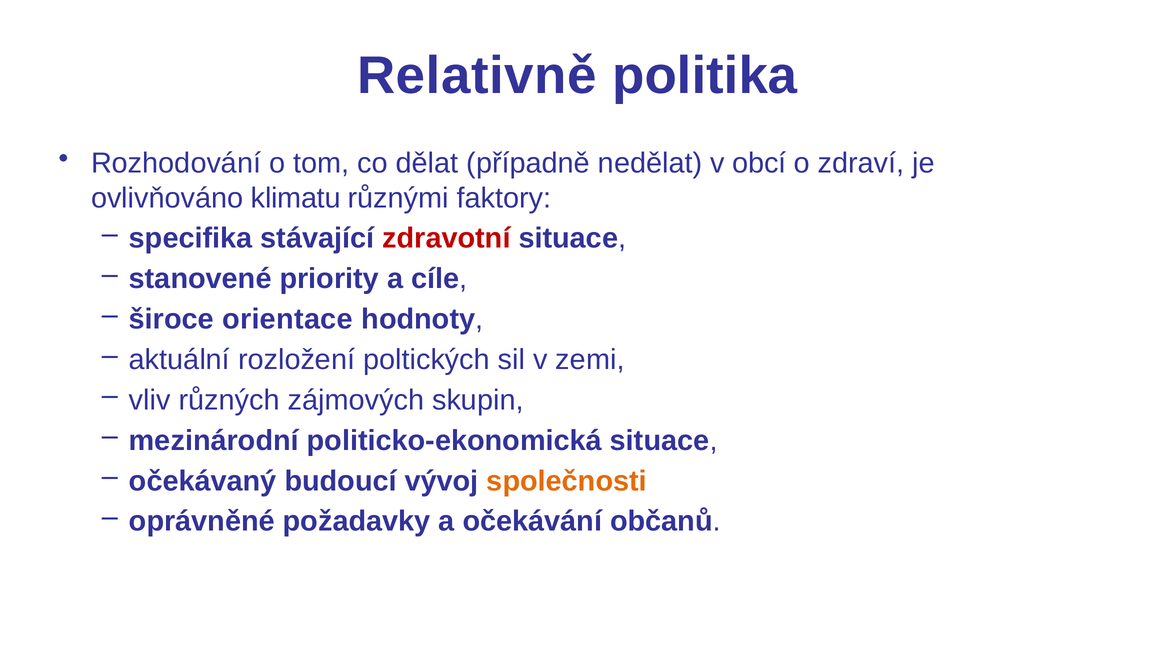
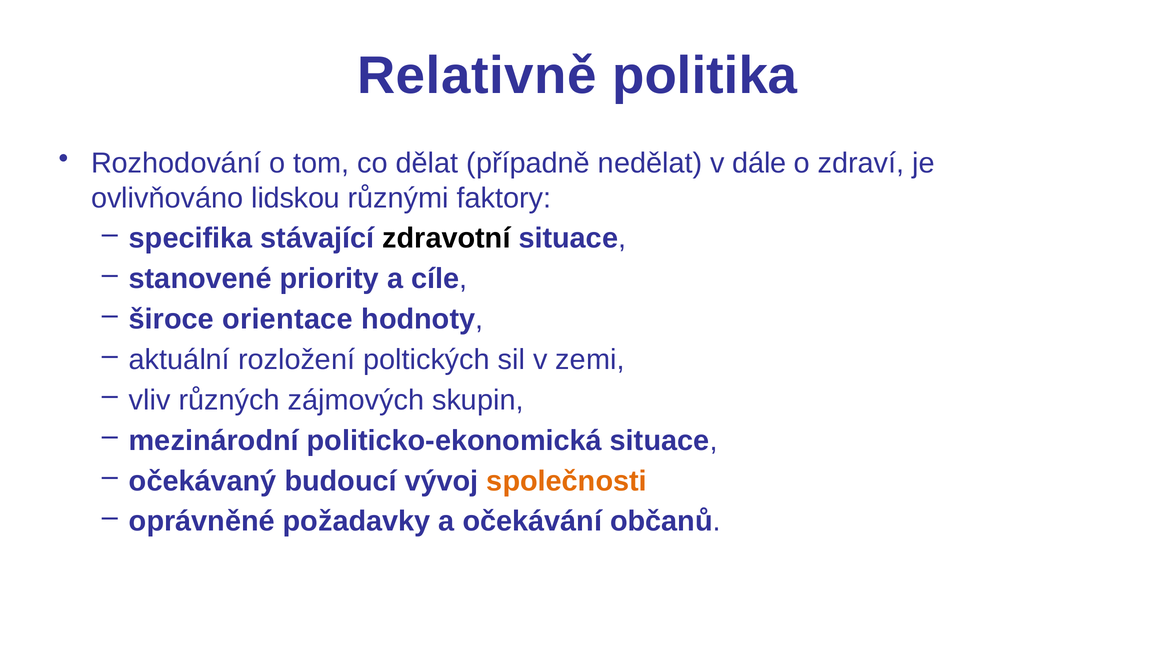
obcí: obcí -> dále
klimatu: klimatu -> lidskou
zdravotní colour: red -> black
